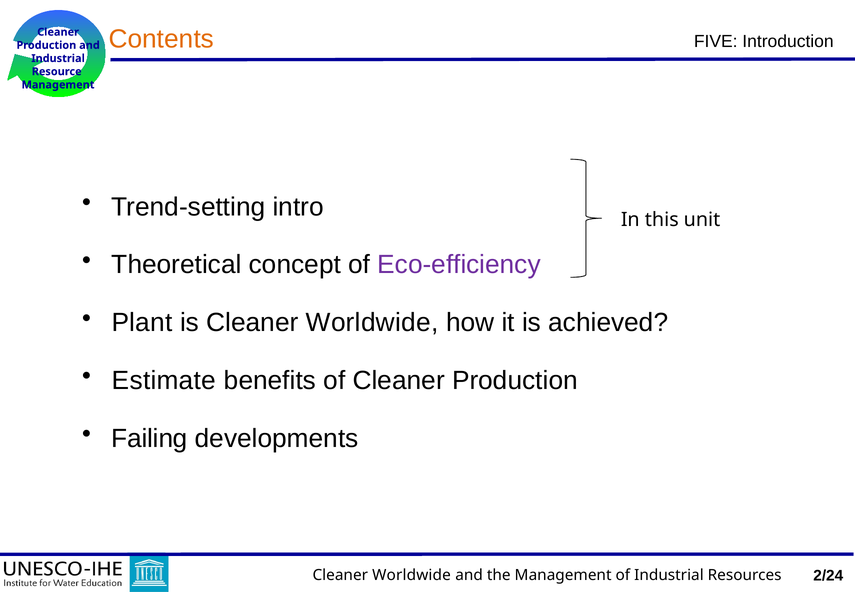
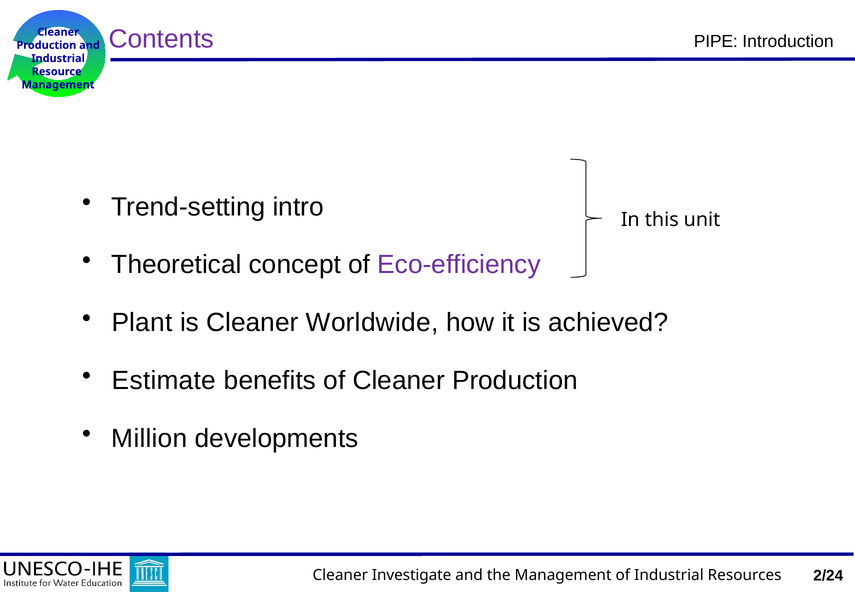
Contents colour: orange -> purple
FIVE: FIVE -> PIPE
Failing: Failing -> Million
Worldwide at (412, 575): Worldwide -> Investigate
